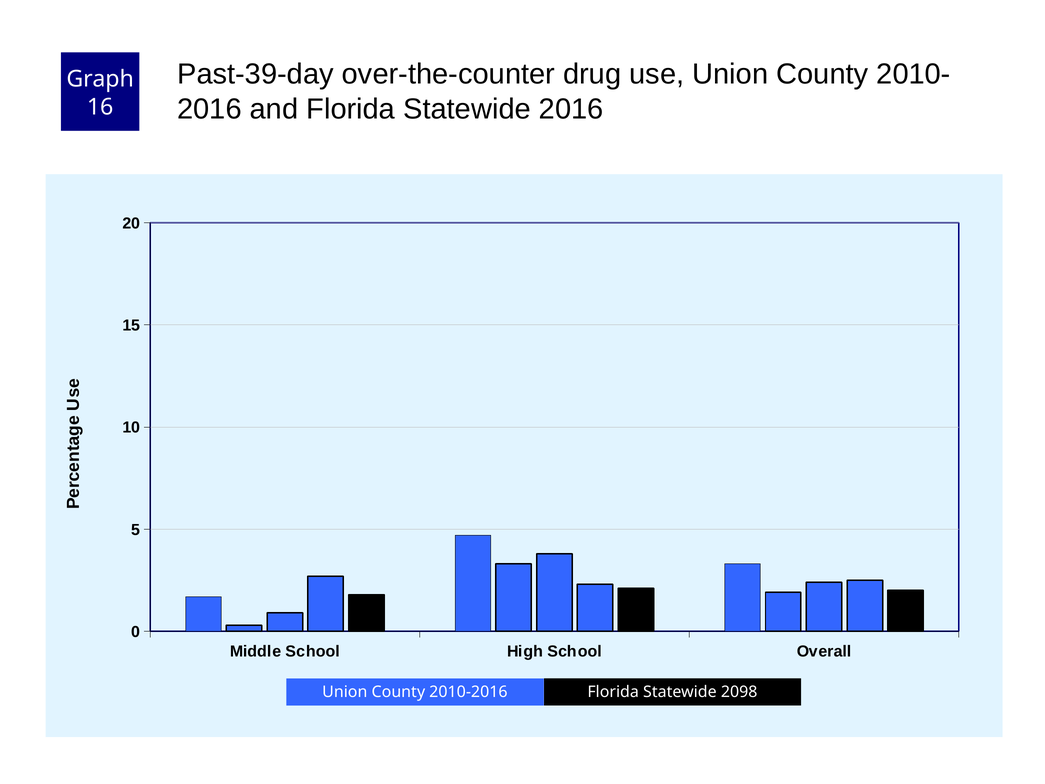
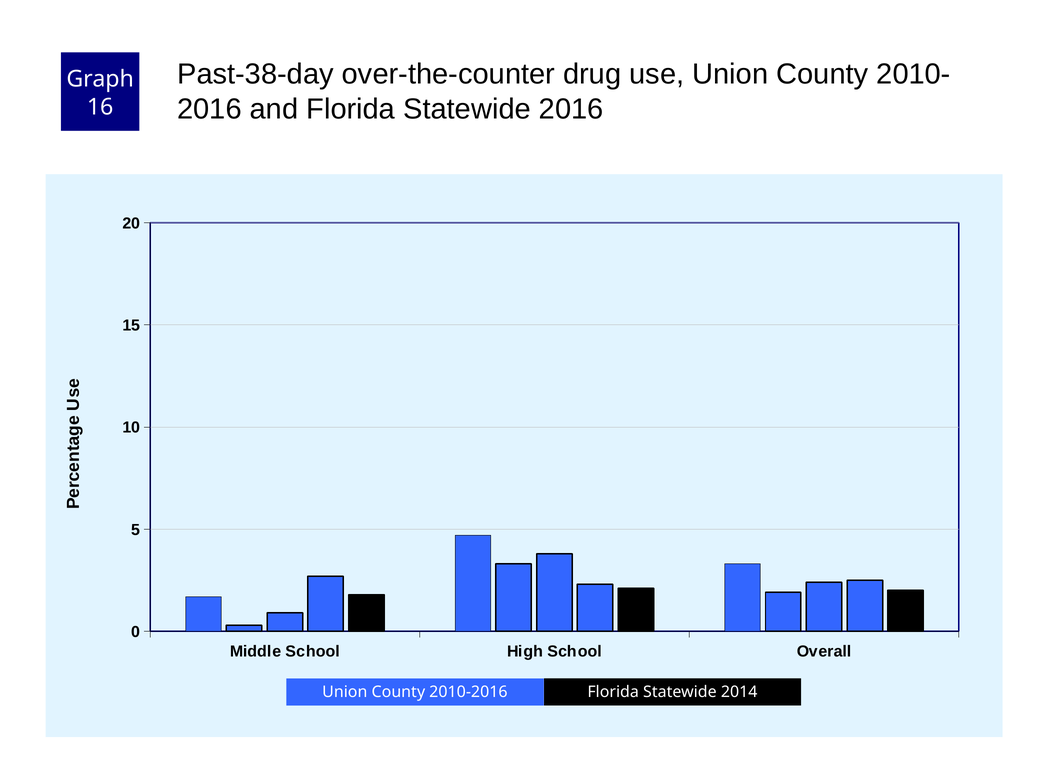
Past-39-day: Past-39-day -> Past-38-day
2098: 2098 -> 2014
